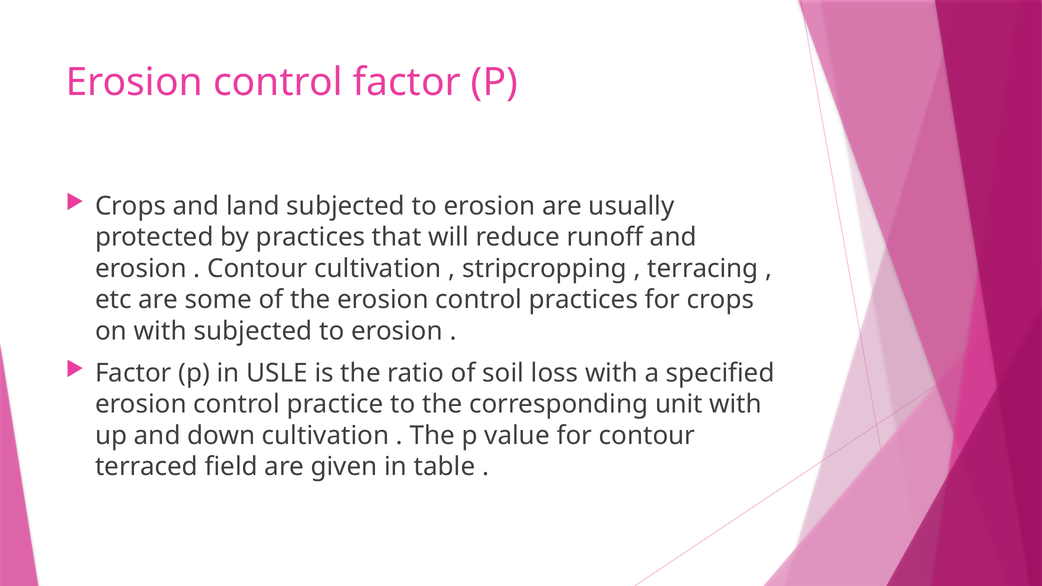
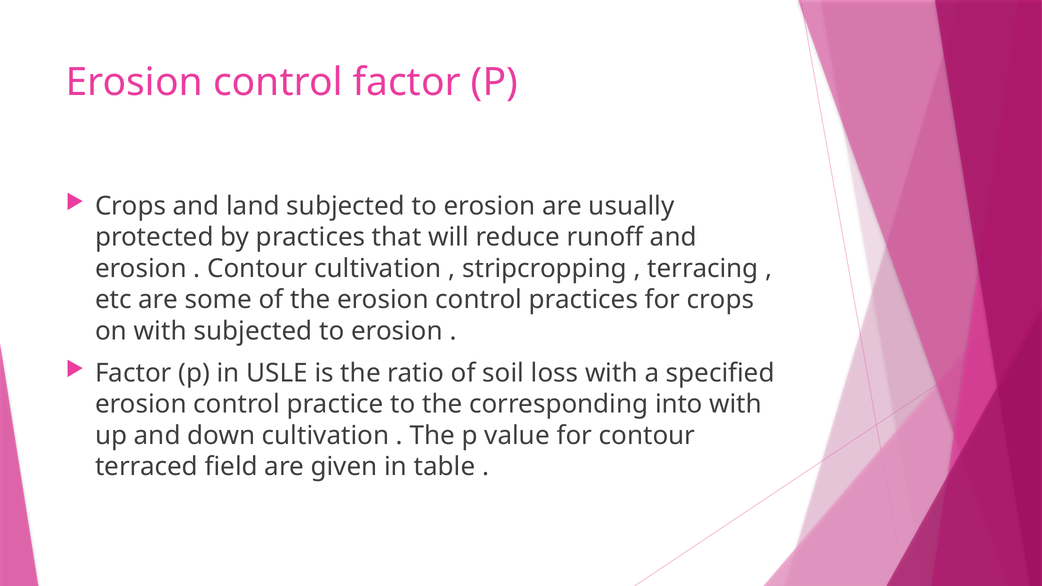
unit: unit -> into
